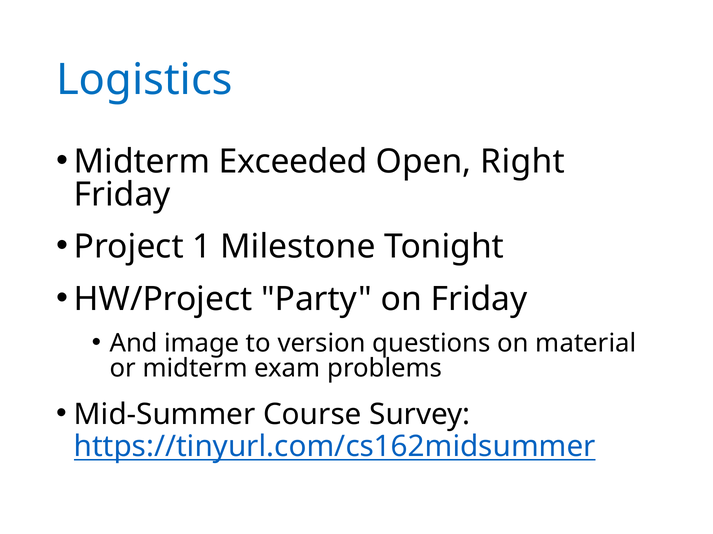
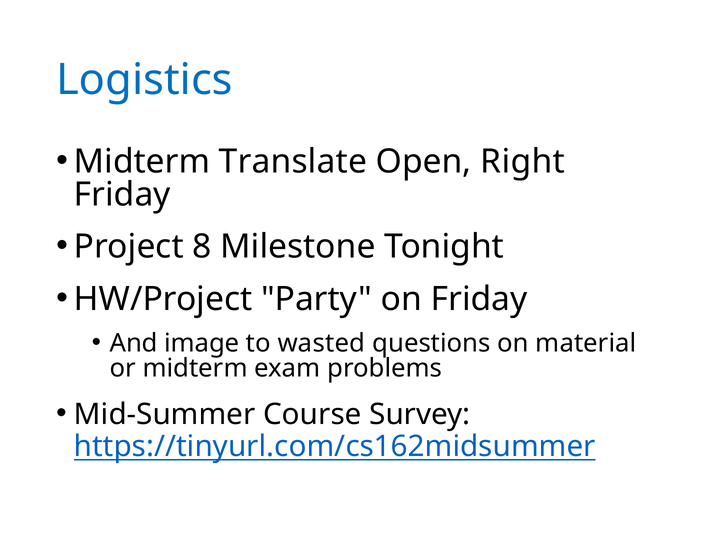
Exceeded: Exceeded -> Translate
1: 1 -> 8
version: version -> wasted
